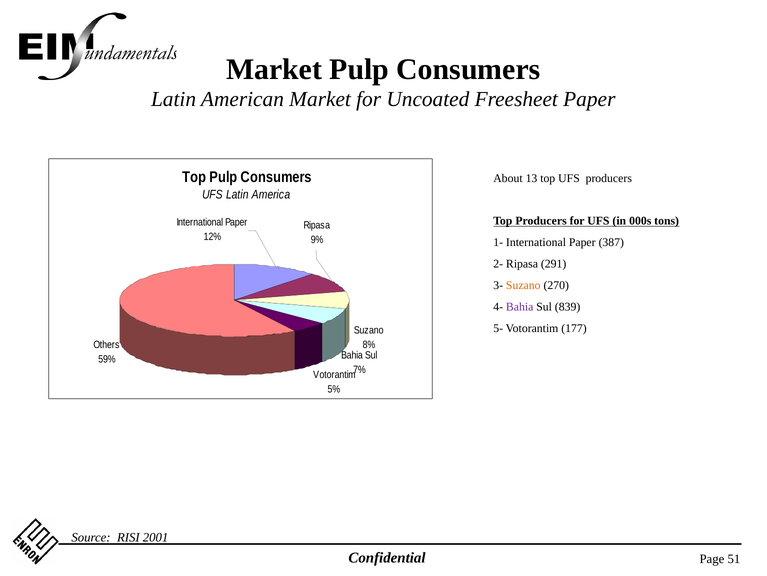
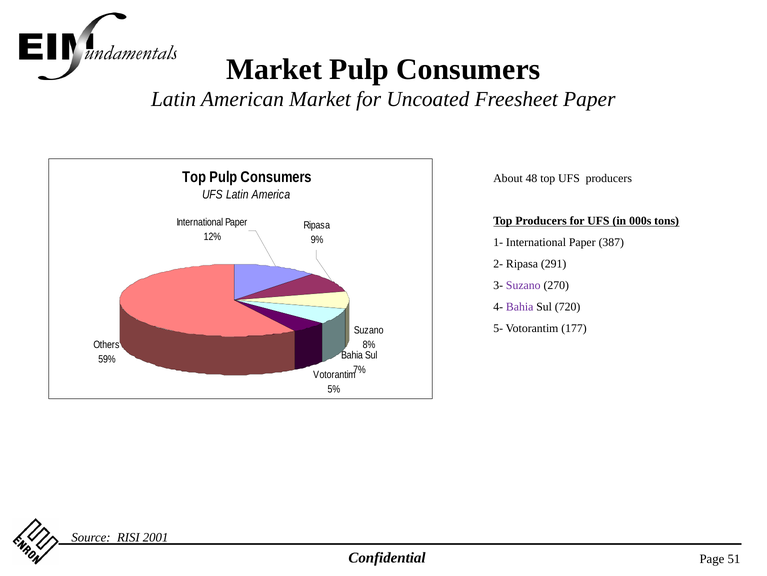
13: 13 -> 48
Suzano at (523, 285) colour: orange -> purple
839: 839 -> 720
